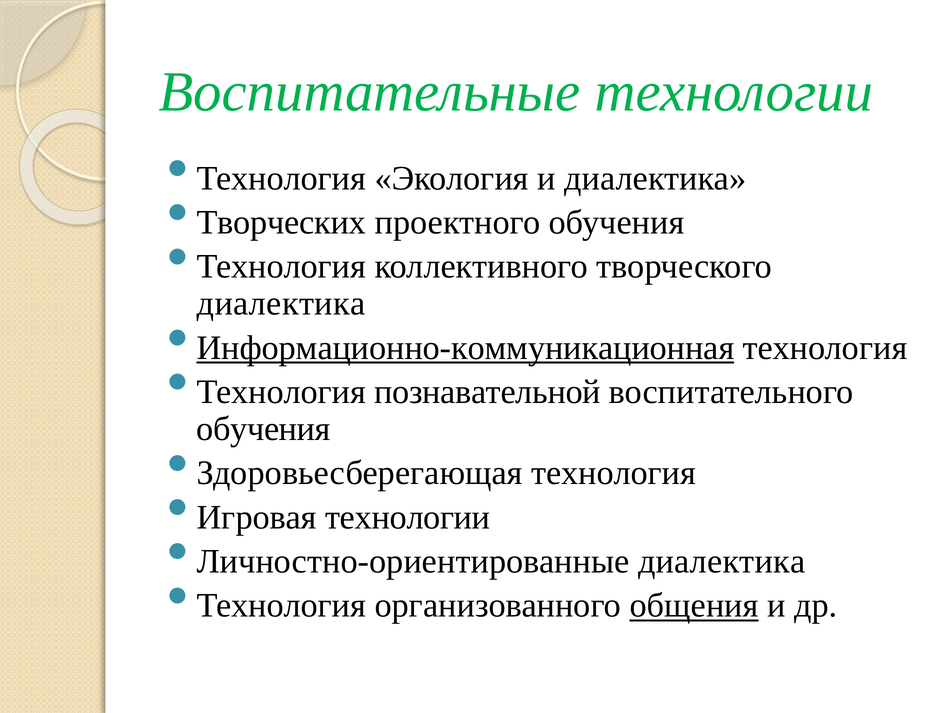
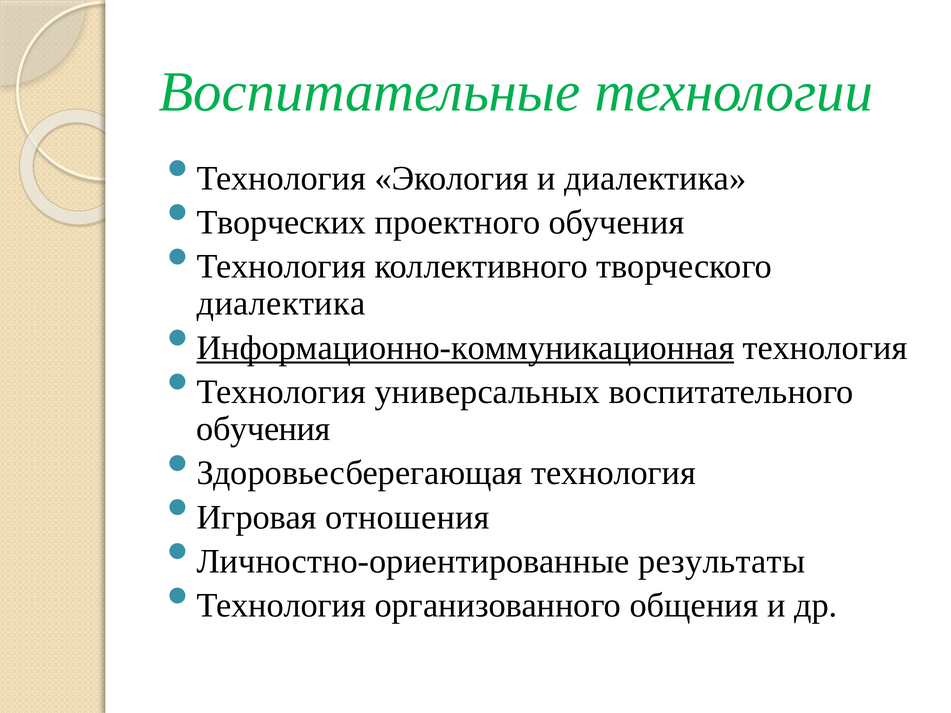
познавательной: познавательной -> универсальных
Игровая технологии: технологии -> отношения
Личностно-ориентированные диалектика: диалектика -> результаты
общения underline: present -> none
